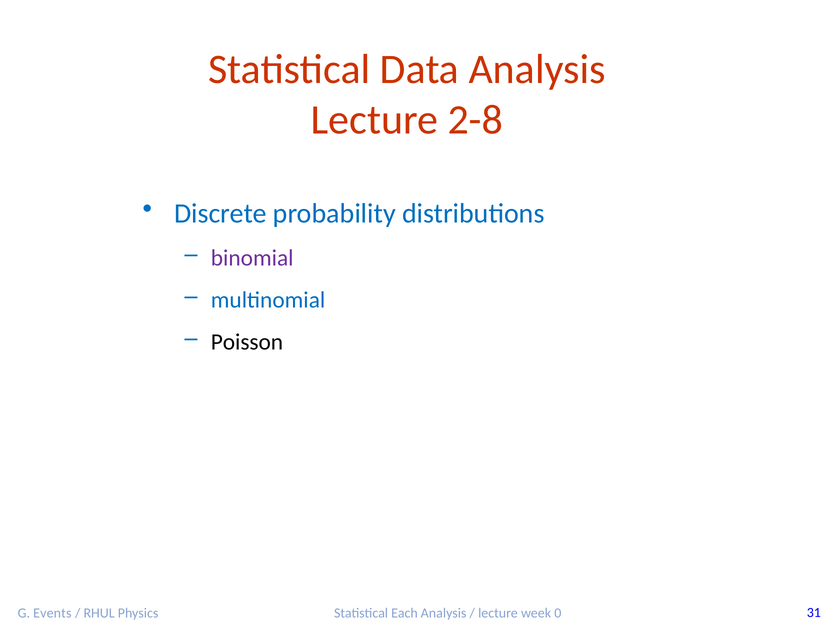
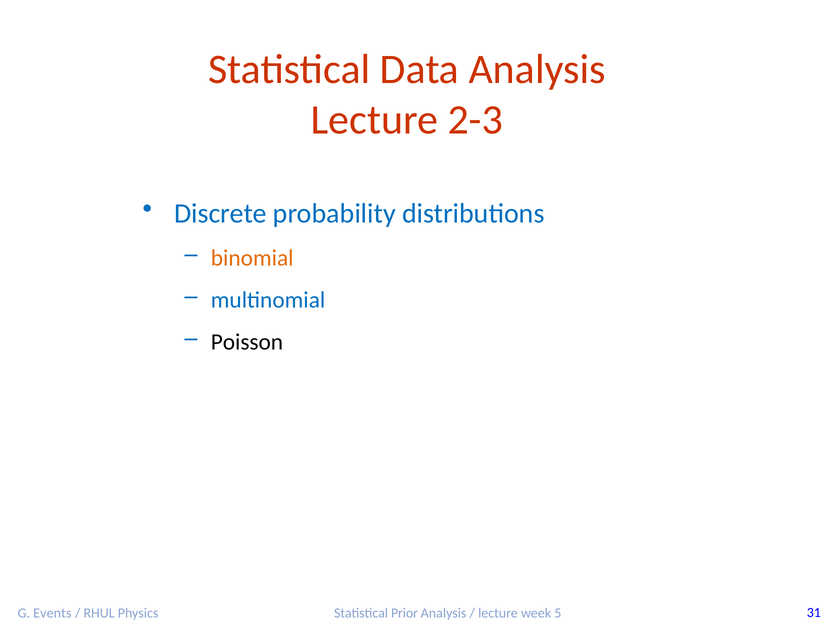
2-8: 2-8 -> 2-3
binomial colour: purple -> orange
Each: Each -> Prior
0: 0 -> 5
